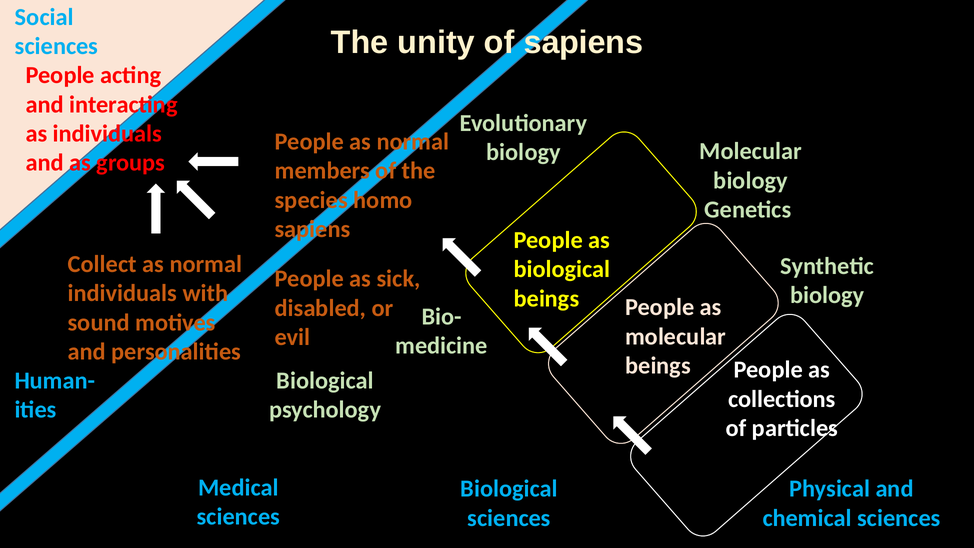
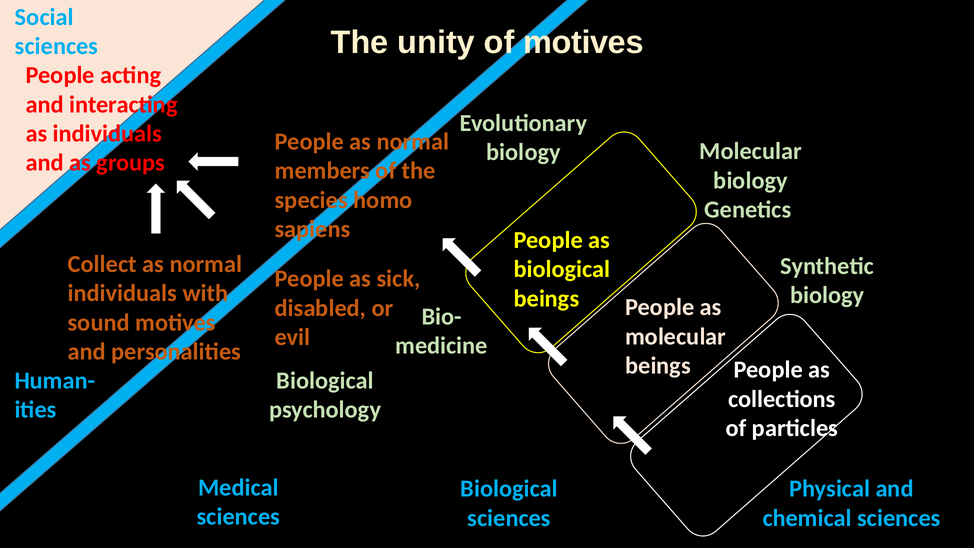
of sapiens: sapiens -> motives
